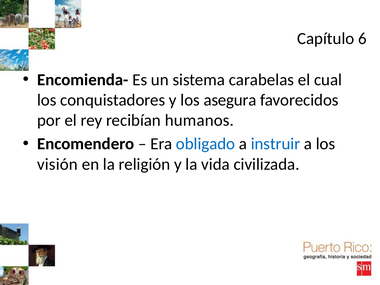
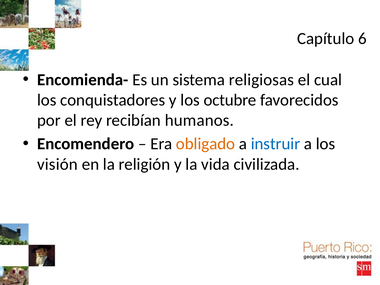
carabelas: carabelas -> religiosas
asegura: asegura -> octubre
obligado colour: blue -> orange
